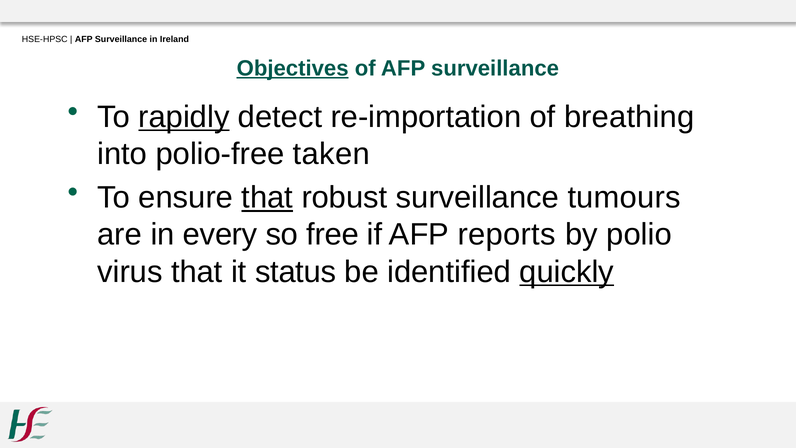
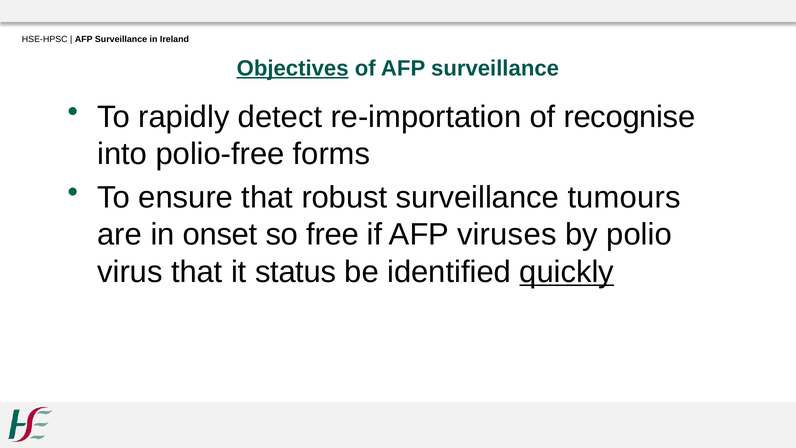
rapidly underline: present -> none
breathing: breathing -> recognise
taken: taken -> forms
that at (267, 197) underline: present -> none
every: every -> onset
reports: reports -> viruses
